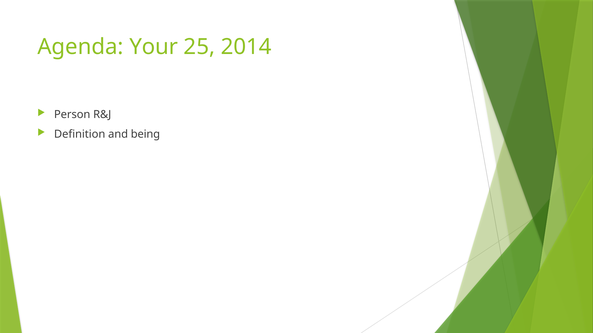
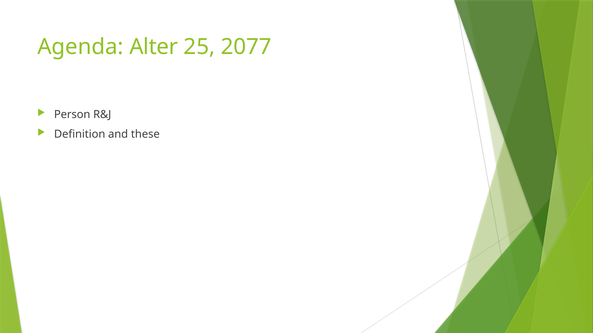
Your: Your -> Alter
2014: 2014 -> 2077
being: being -> these
